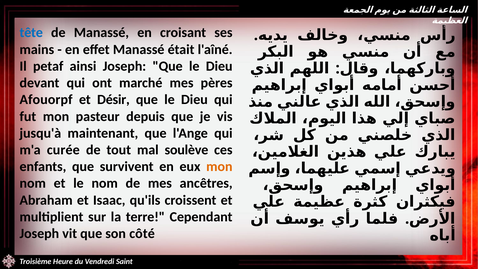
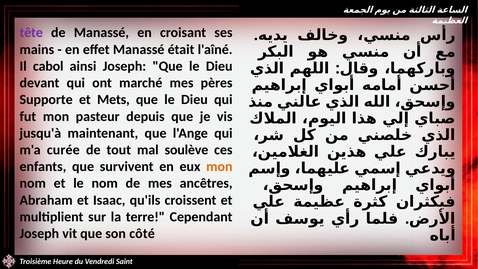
tête colour: blue -> purple
petaf: petaf -> cabol
Afouorpf: Afouorpf -> Supporte
Désir: Désir -> Mets
